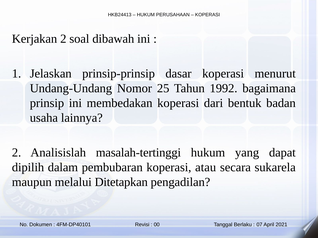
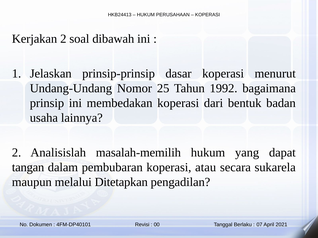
masalah-tertinggi: masalah-tertinggi -> masalah-memilih
dipilih: dipilih -> tangan
